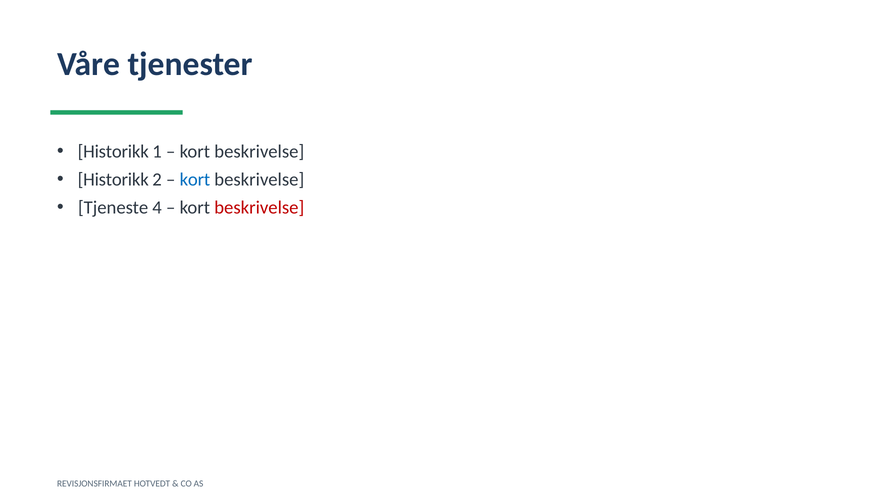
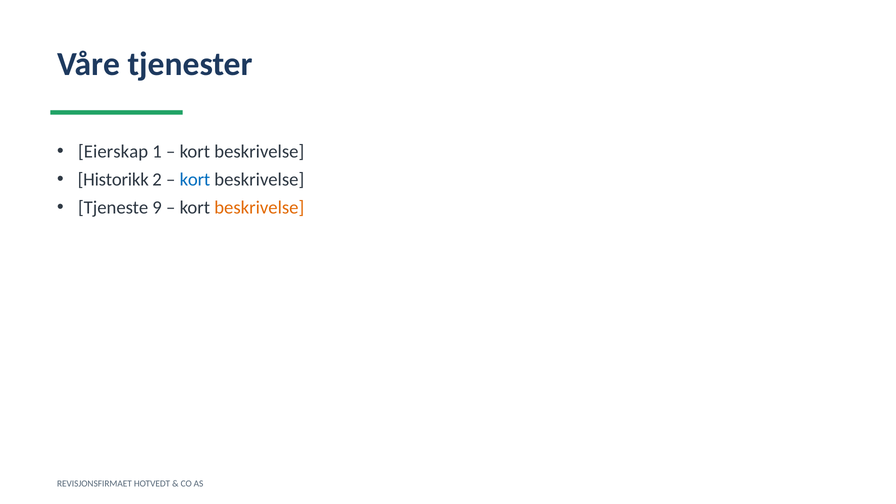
Historikk at (113, 152): Historikk -> Eierskap
4: 4 -> 9
beskrivelse at (259, 208) colour: red -> orange
